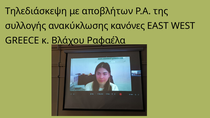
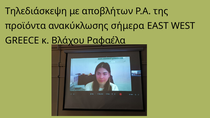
συλλογής: συλλογής -> προϊόντα
κανόνες: κανόνες -> σήμερα
